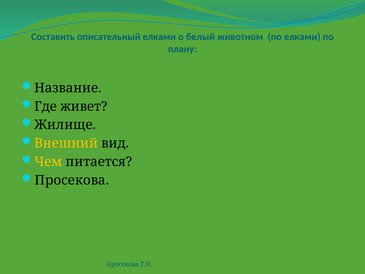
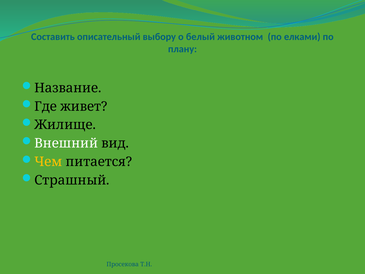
описательный елками: елками -> выбору
Внешний colour: yellow -> white
Просекова at (72, 180): Просекова -> Страшный
